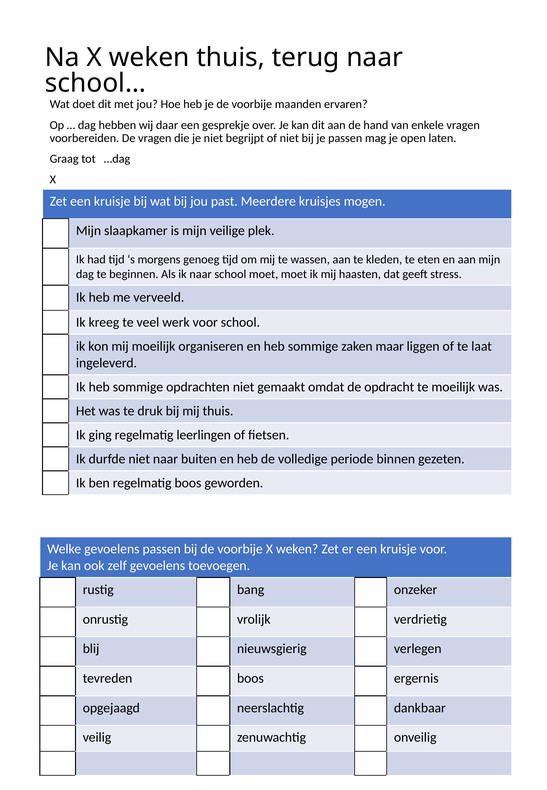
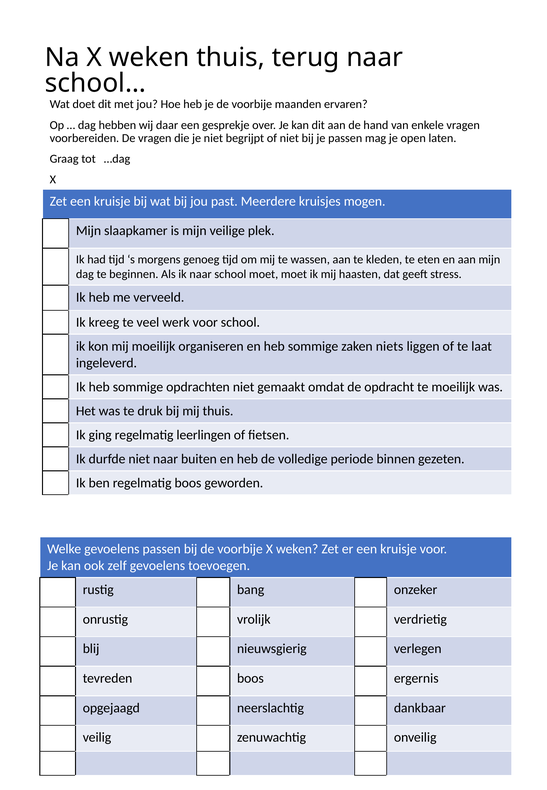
maar: maar -> niets
